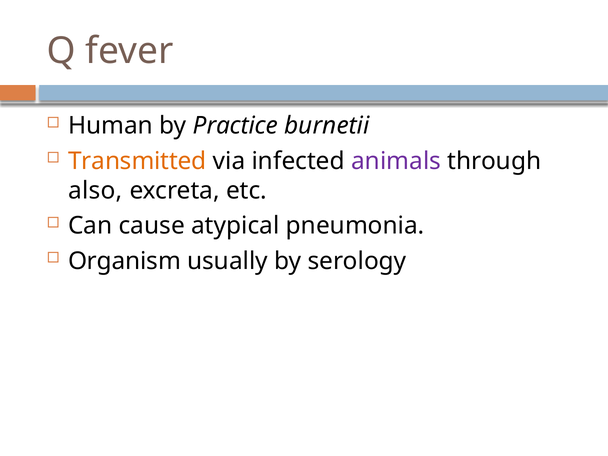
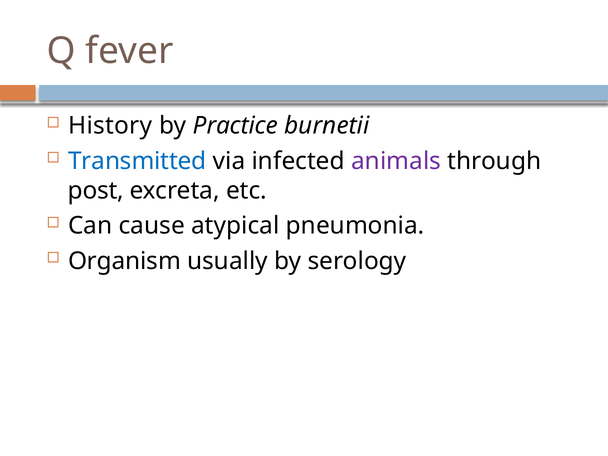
Human: Human -> History
Transmitted colour: orange -> blue
also: also -> post
